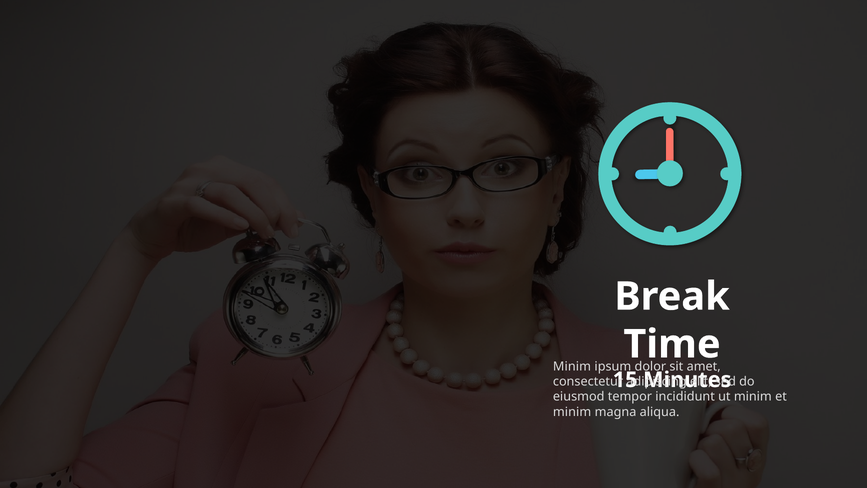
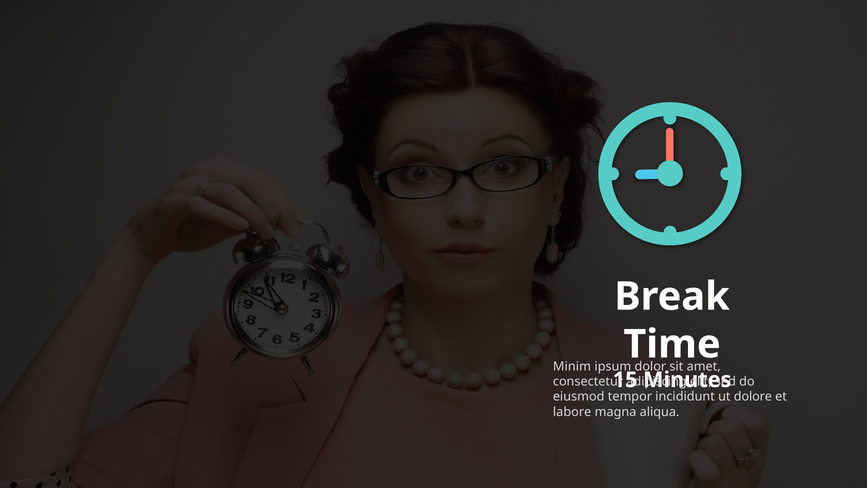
minim at (753, 397): minim -> dolore
minim at (572, 412): minim -> labore
